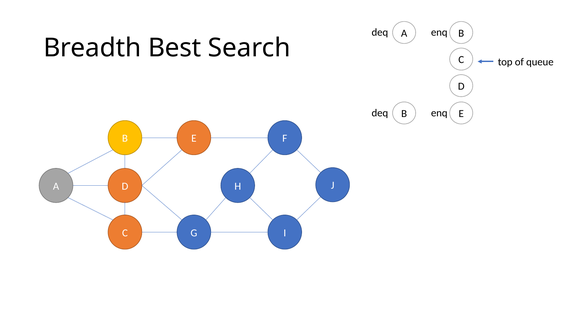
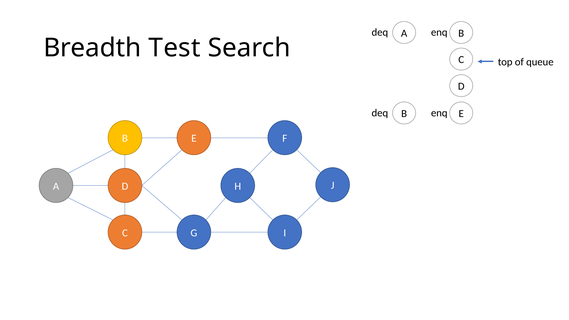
Best: Best -> Test
